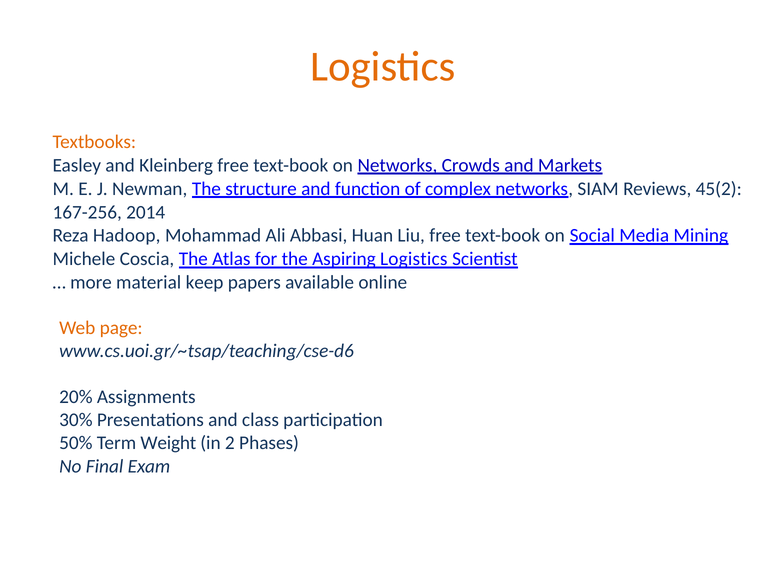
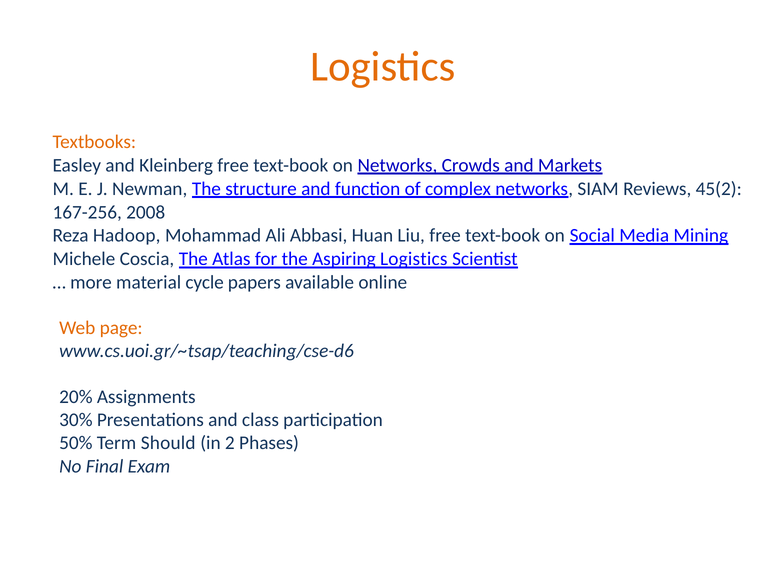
2014: 2014 -> 2008
keep: keep -> cycle
Weight: Weight -> Should
